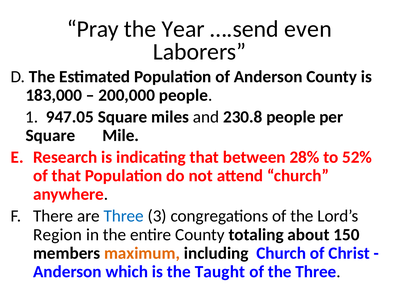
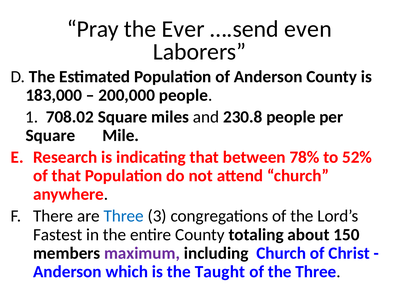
Year: Year -> Ever
947.05: 947.05 -> 708.02
28%: 28% -> 78%
Region: Region -> Fastest
maximum colour: orange -> purple
